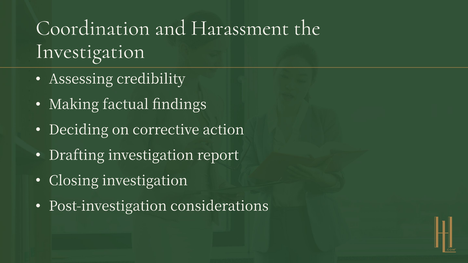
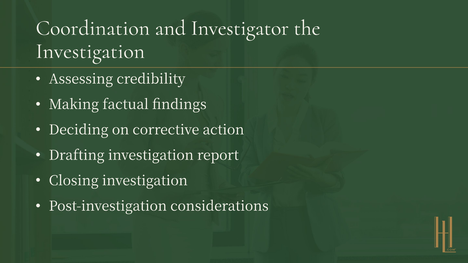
Harassment: Harassment -> Investigator
